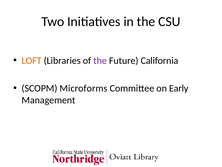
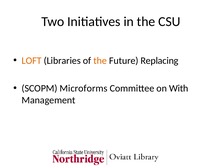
the at (100, 60) colour: purple -> orange
California: California -> Replacing
Early: Early -> With
